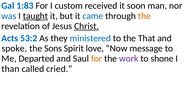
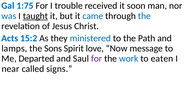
1:83: 1:83 -> 1:75
custom: custom -> trouble
the at (144, 16) colour: orange -> blue
Christ underline: present -> none
53:2: 53:2 -> 15:2
That: That -> Path
spoke: spoke -> lamps
for at (97, 59) colour: orange -> purple
work colour: purple -> blue
shone: shone -> eaten
than: than -> near
cried: cried -> signs
